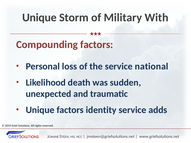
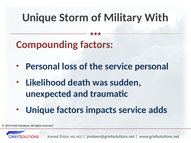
service national: national -> personal
identity: identity -> impacts
